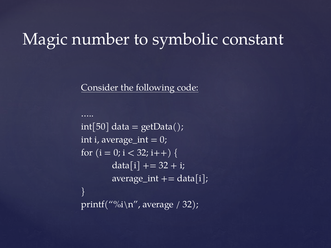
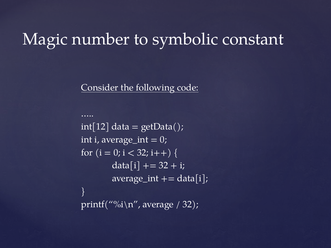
int[50: int[50 -> int[12
